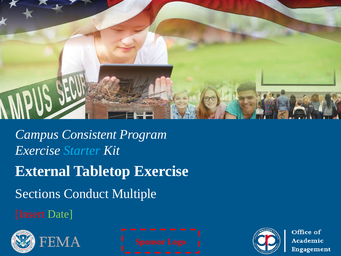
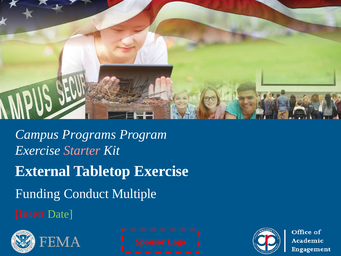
Consistent: Consistent -> Programs
Starter colour: light blue -> pink
Sections: Sections -> Funding
